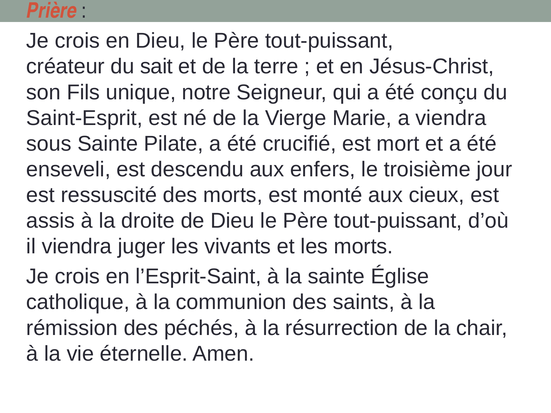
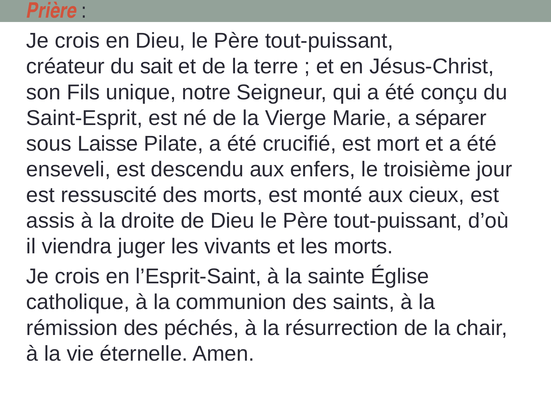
a viendra: viendra -> séparer
sous Sainte: Sainte -> Laisse
